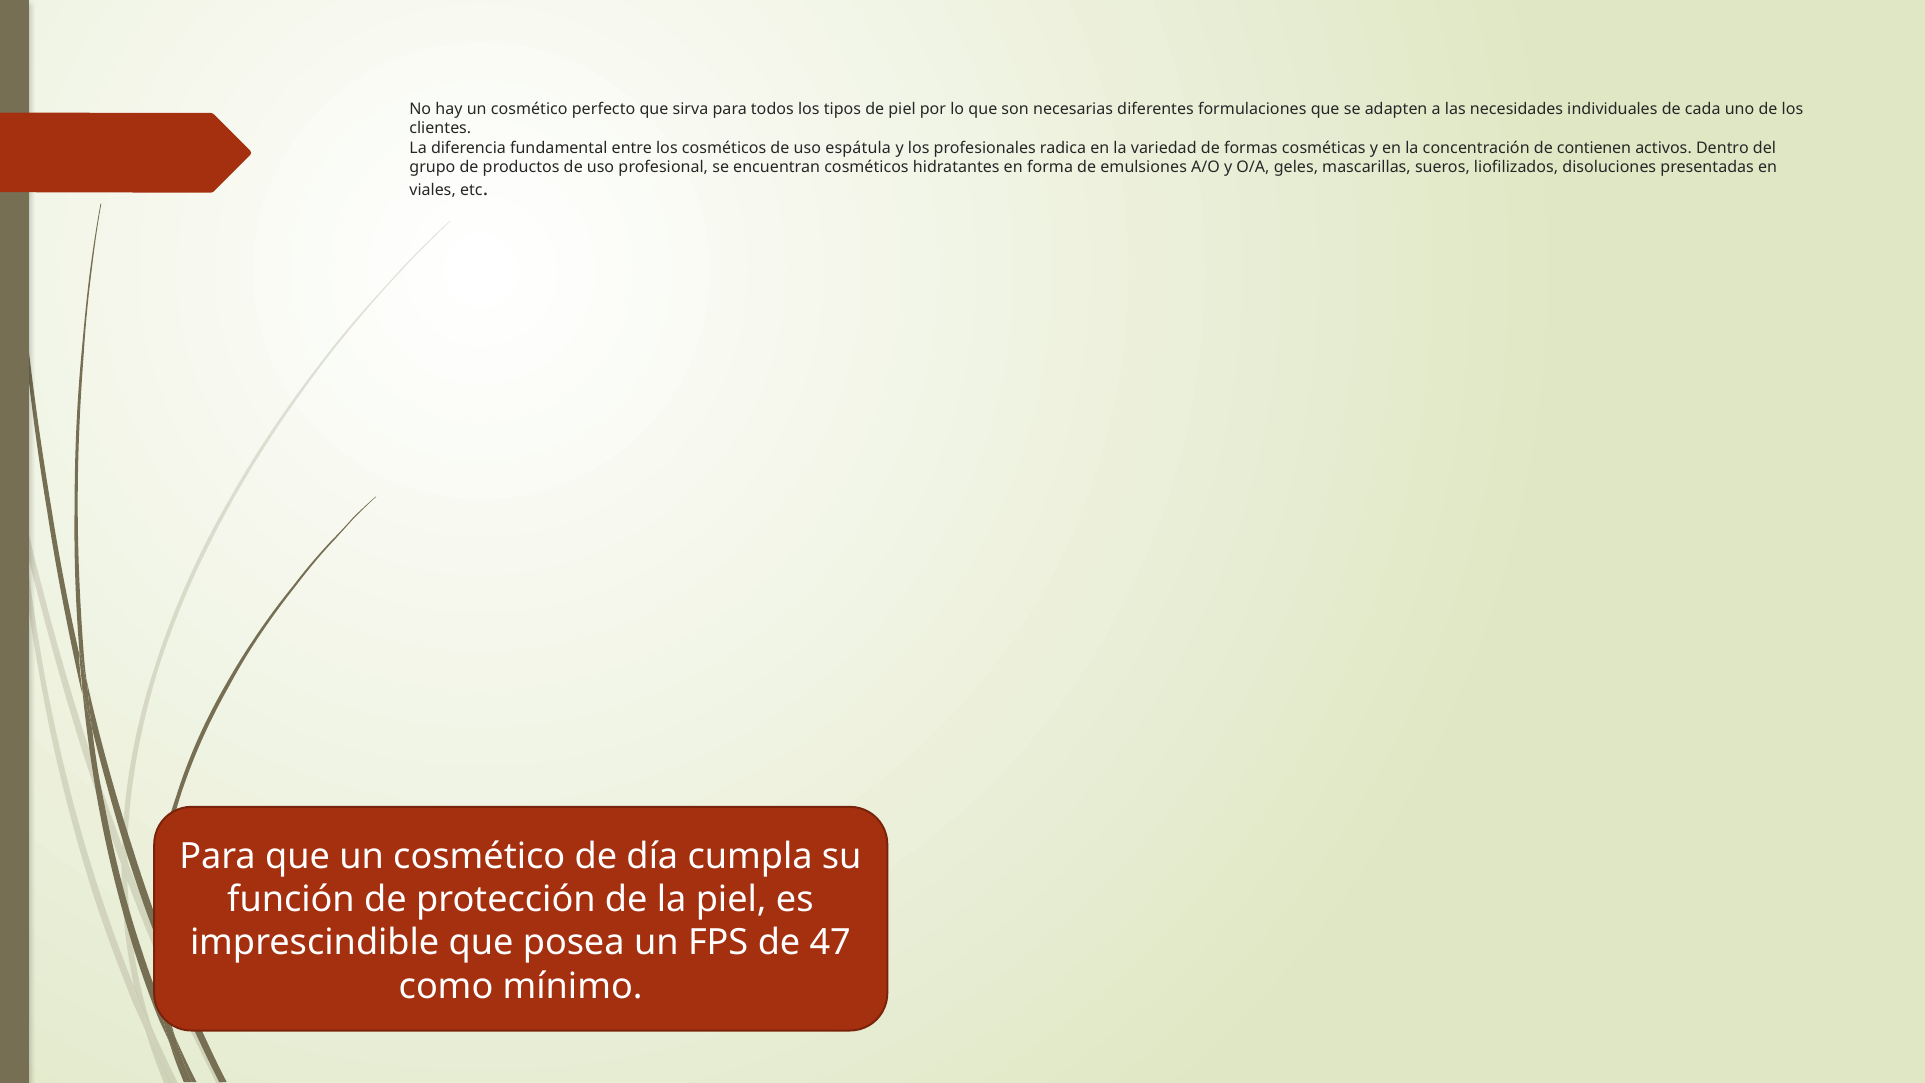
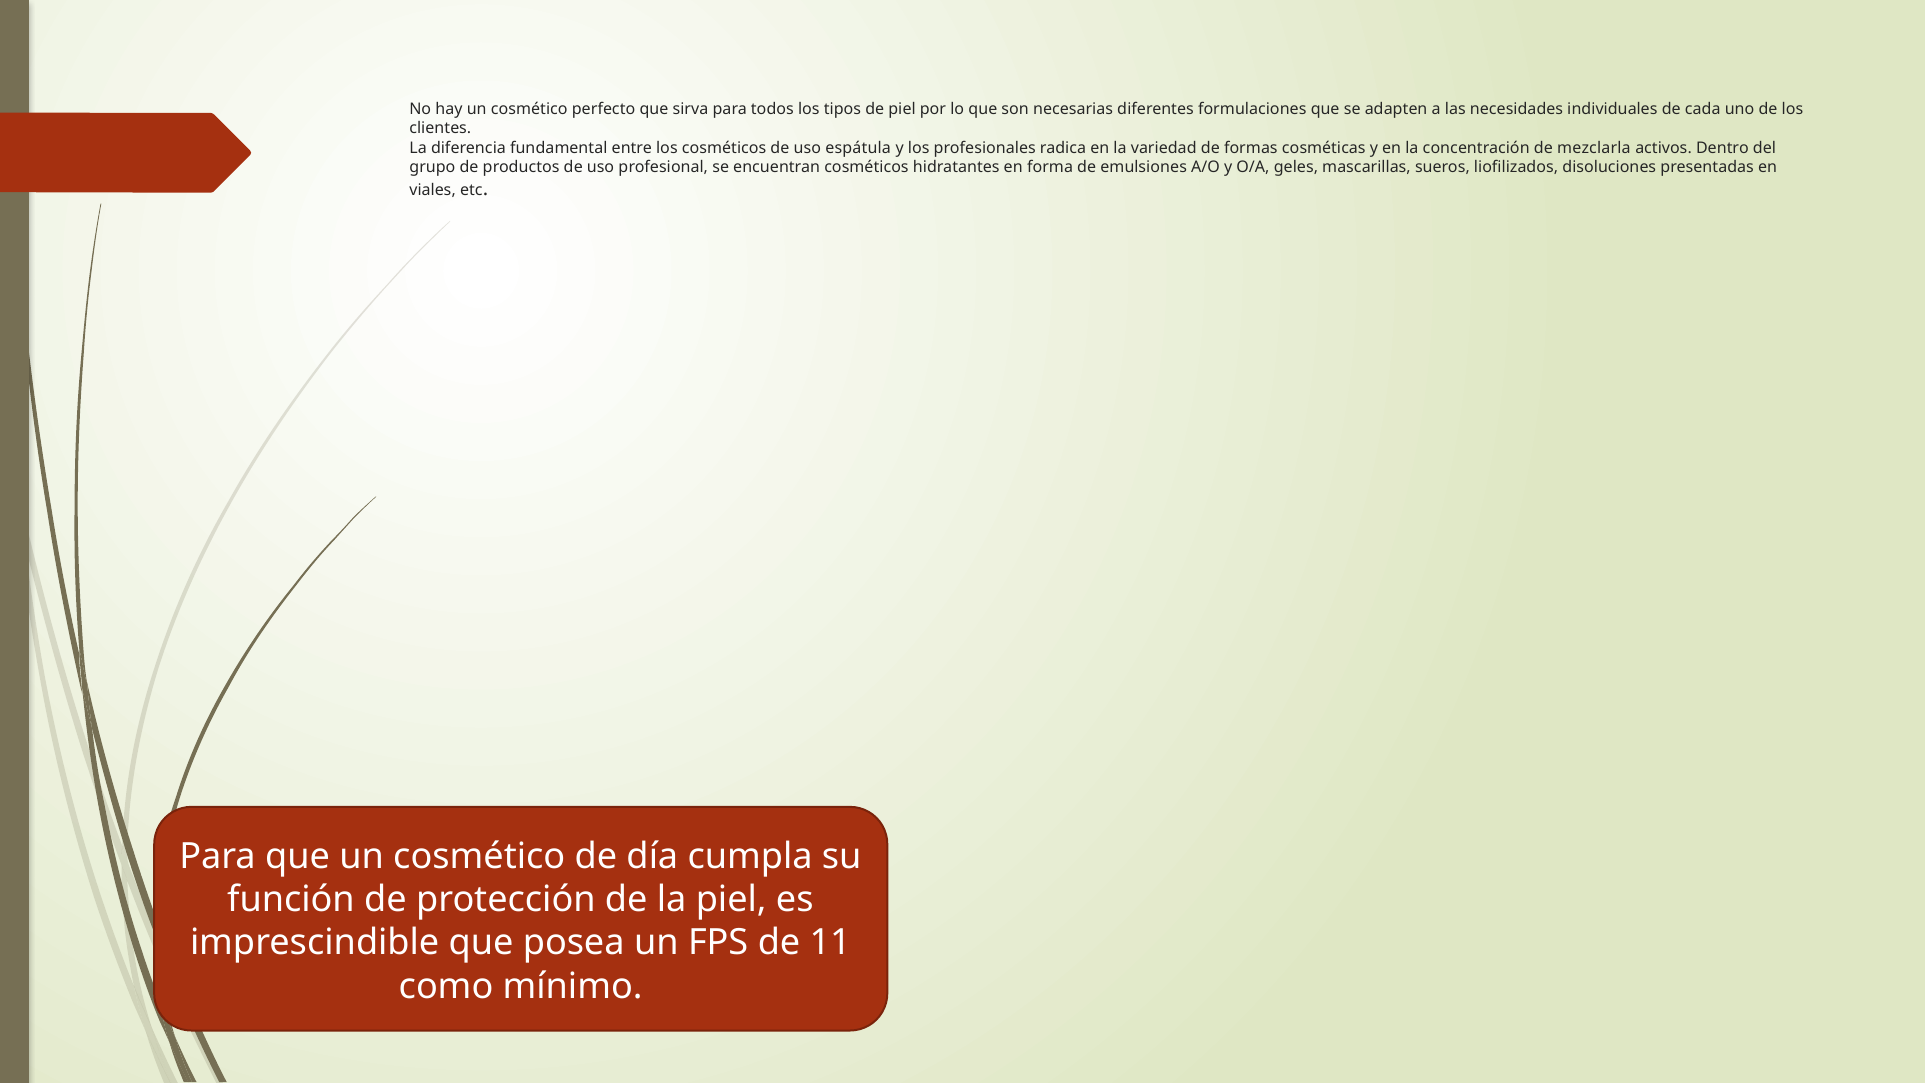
contienen: contienen -> mezclarla
47: 47 -> 11
